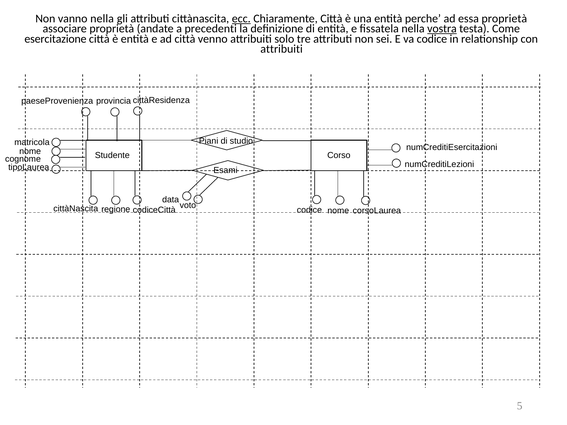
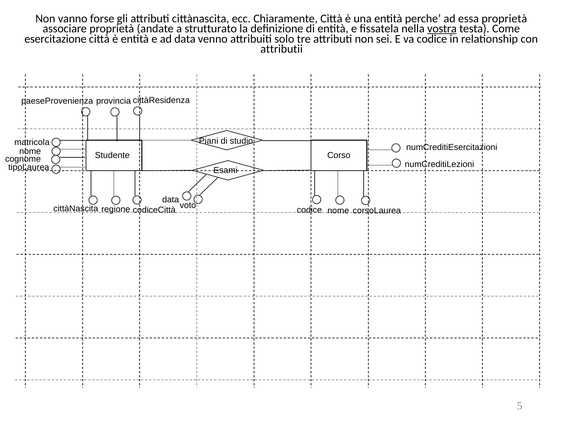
vanno nella: nella -> forse
ecc underline: present -> none
precedenti: precedenti -> strutturato
ad città: città -> data
attribuiti at (282, 49): attribuiti -> attributii
